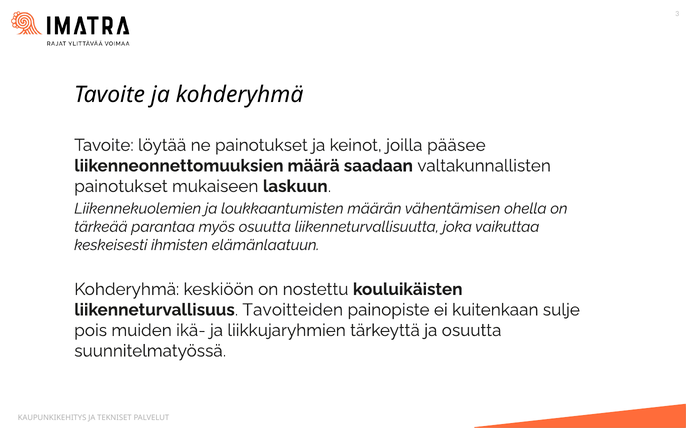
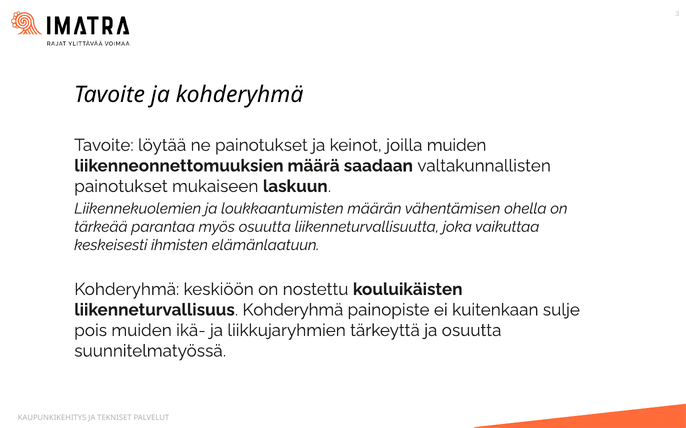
joilla pääsee: pääsee -> muiden
liikenneturvallisuus Tavoitteiden: Tavoitteiden -> Kohderyhmä
